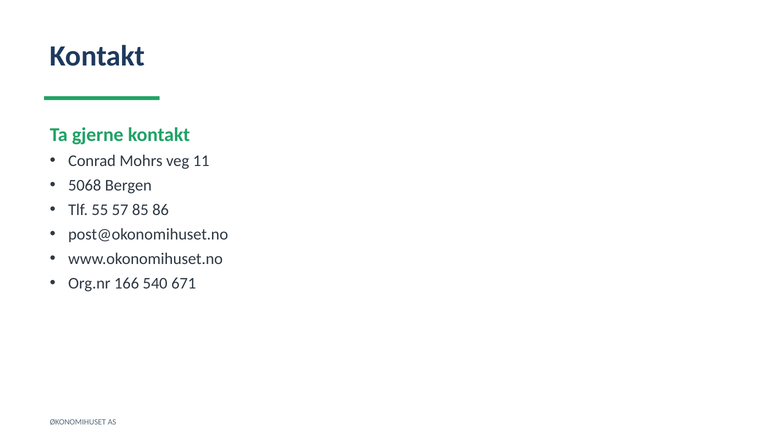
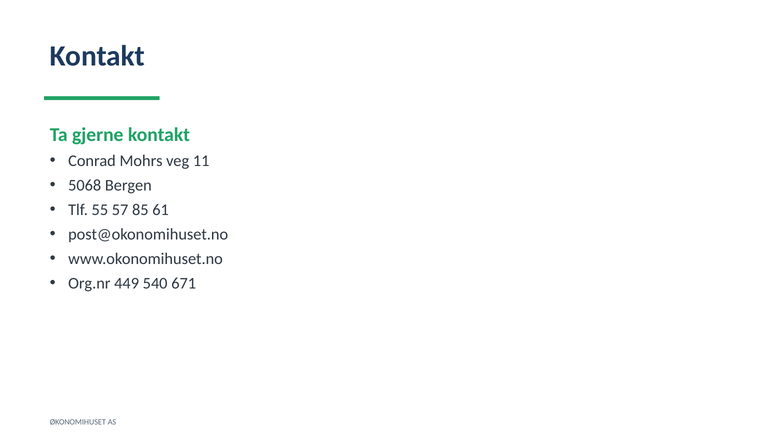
86: 86 -> 61
166: 166 -> 449
